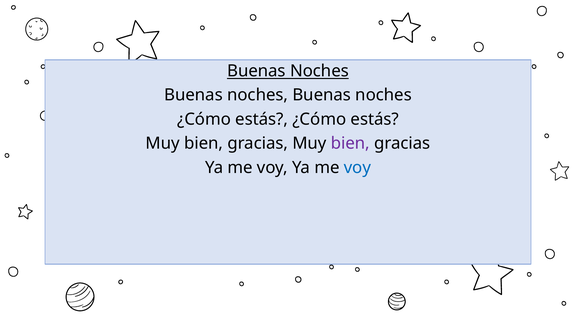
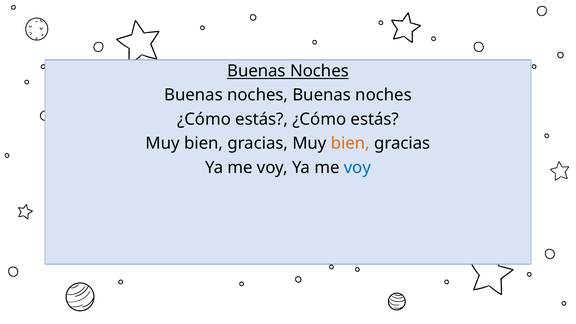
bien at (350, 143) colour: purple -> orange
